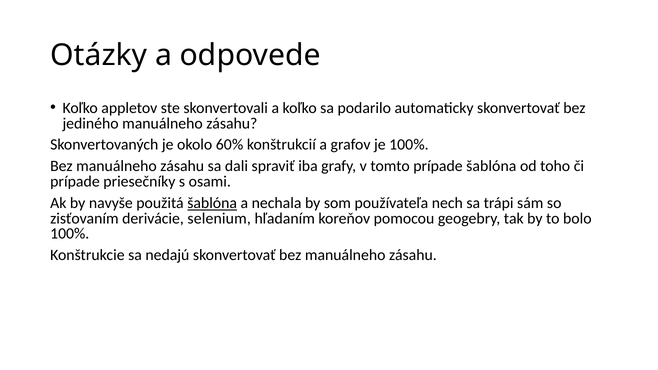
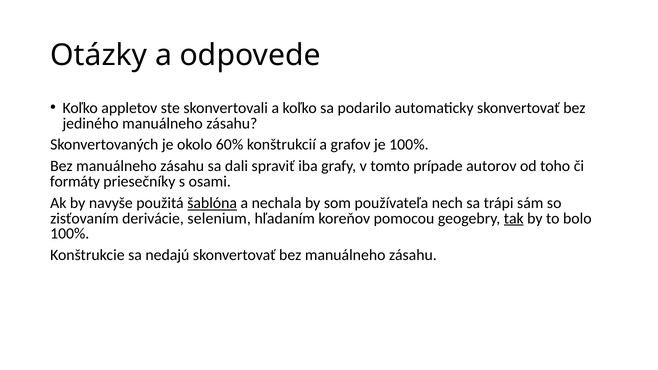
prípade šablóna: šablóna -> autorov
prípade at (75, 182): prípade -> formáty
tak underline: none -> present
